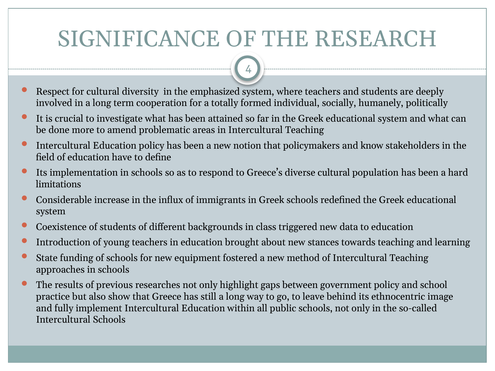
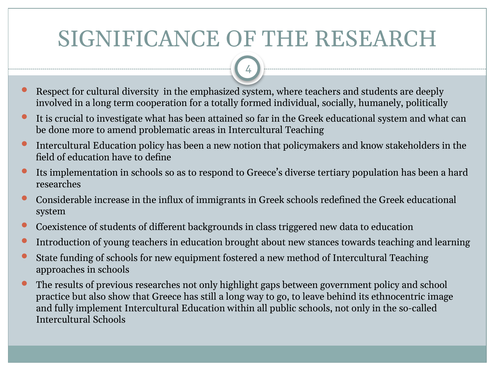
diverse cultural: cultural -> tertiary
limitations at (59, 184): limitations -> researches
